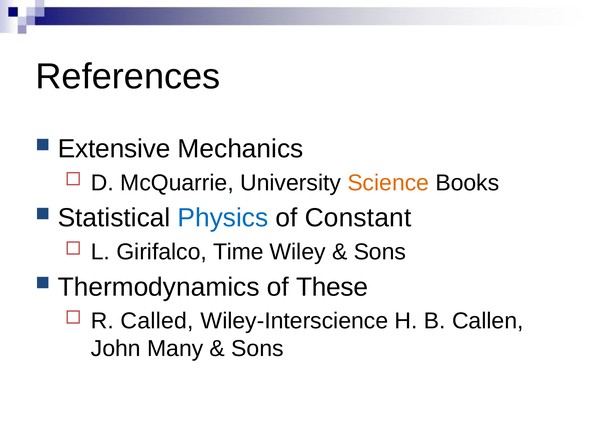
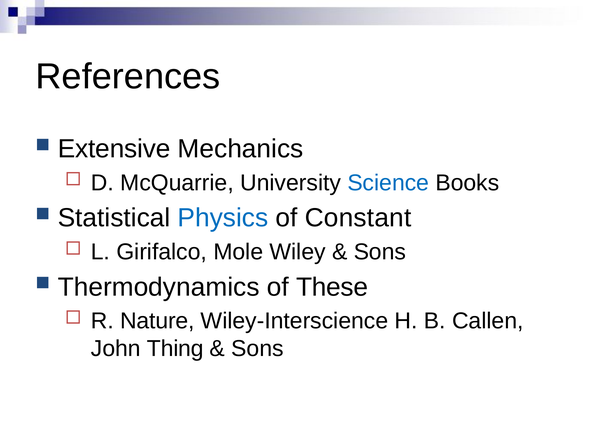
Science colour: orange -> blue
Time: Time -> Mole
Called: Called -> Nature
Many: Many -> Thing
